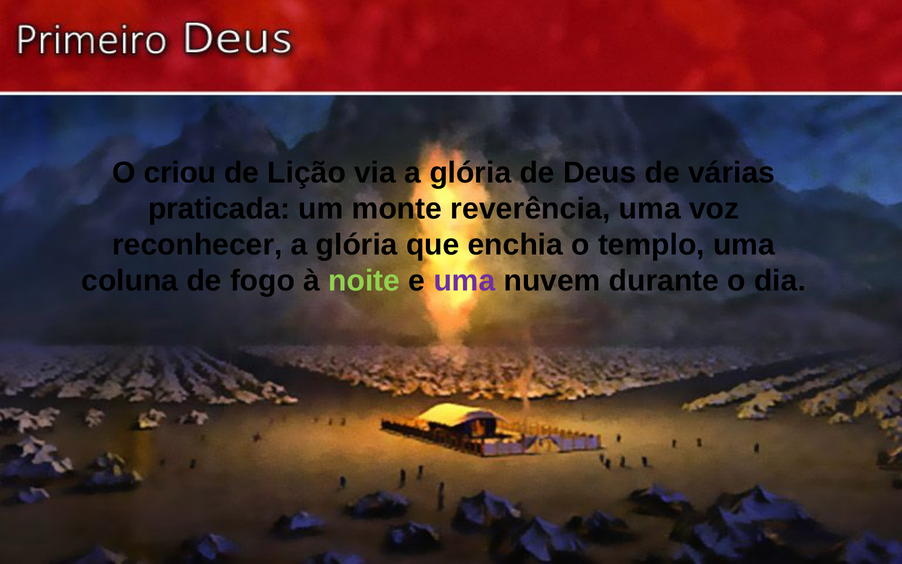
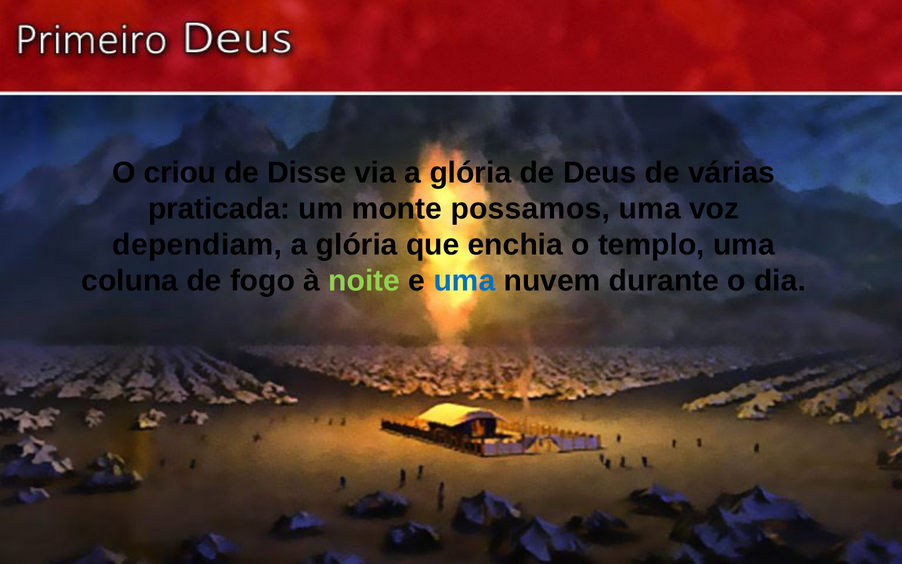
Lição: Lição -> Disse
reverência: reverência -> possamos
reconhecer: reconhecer -> dependiam
uma at (464, 281) colour: purple -> blue
